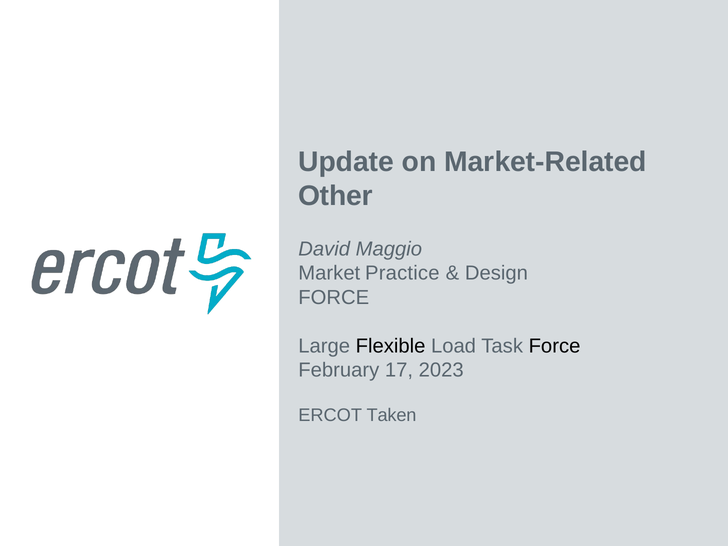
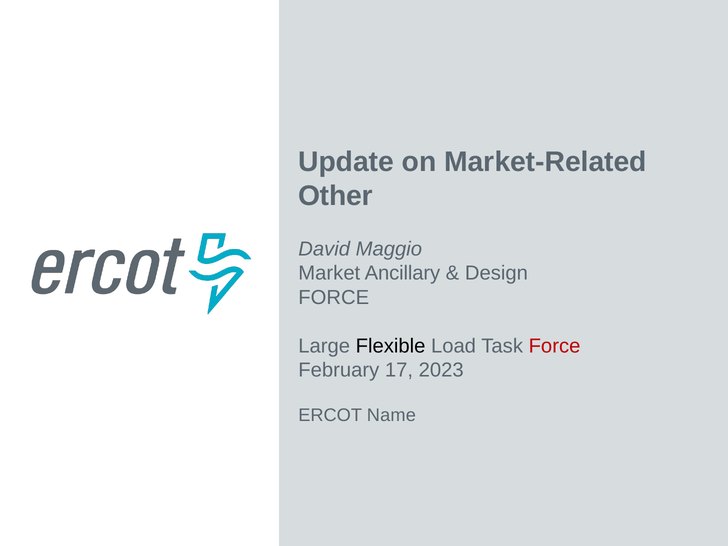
Practice: Practice -> Ancillary
Force at (555, 346) colour: black -> red
Taken: Taken -> Name
